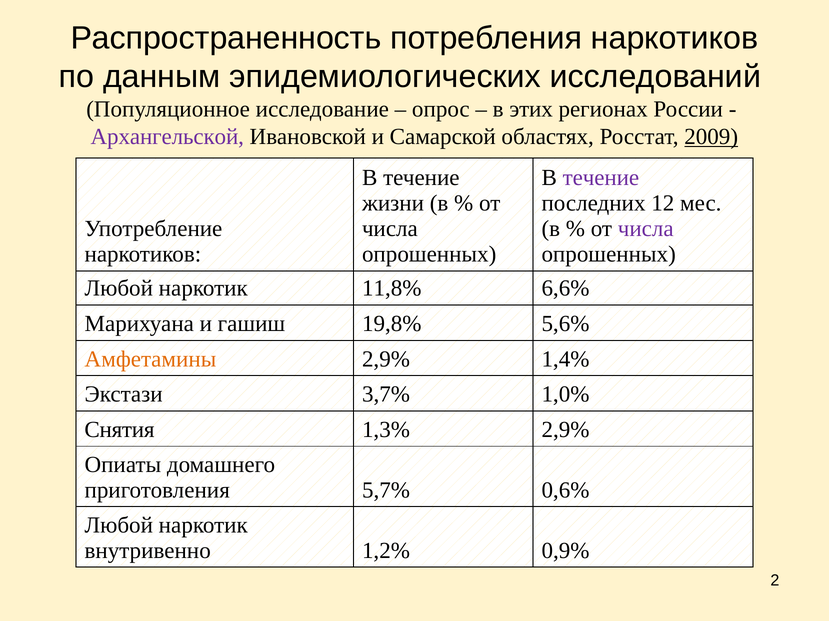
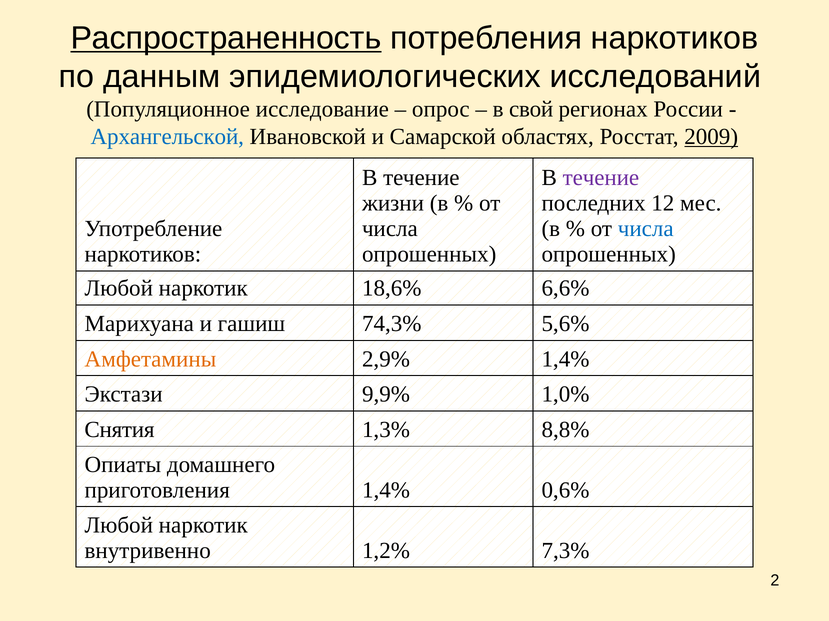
Распространенность underline: none -> present
этих: этих -> свой
Архангельской colour: purple -> blue
числа at (646, 229) colour: purple -> blue
11,8%: 11,8% -> 18,6%
19,8%: 19,8% -> 74,3%
3,7%: 3,7% -> 9,9%
1,3% 2,9%: 2,9% -> 8,8%
приготовления 5,7%: 5,7% -> 1,4%
0,9%: 0,9% -> 7,3%
